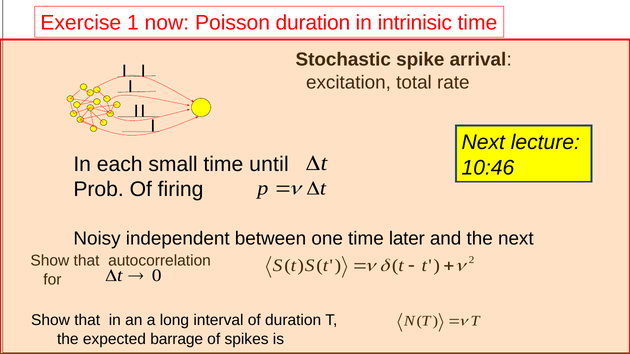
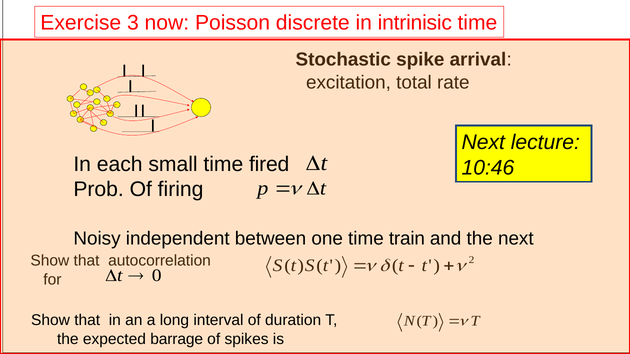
1: 1 -> 3
Poisson duration: duration -> discrete
until: until -> fired
later: later -> train
